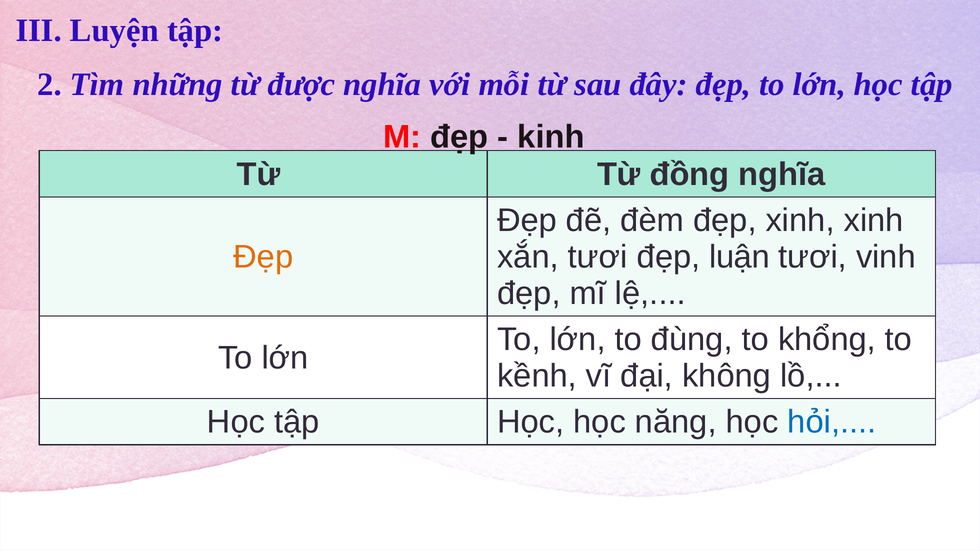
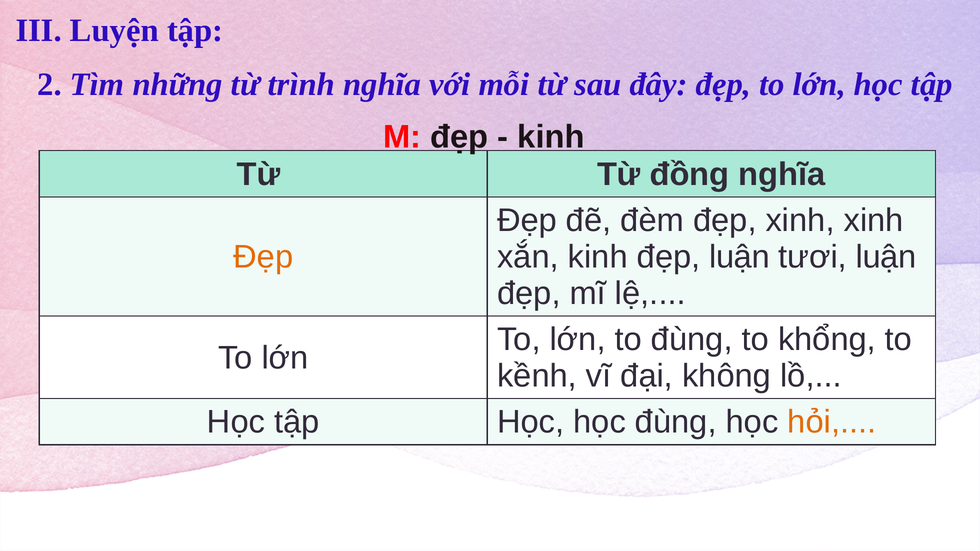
được: được -> trình
xắn tươi: tươi -> kinh
tươi vinh: vinh -> luận
học năng: năng -> đùng
hỏi colour: blue -> orange
